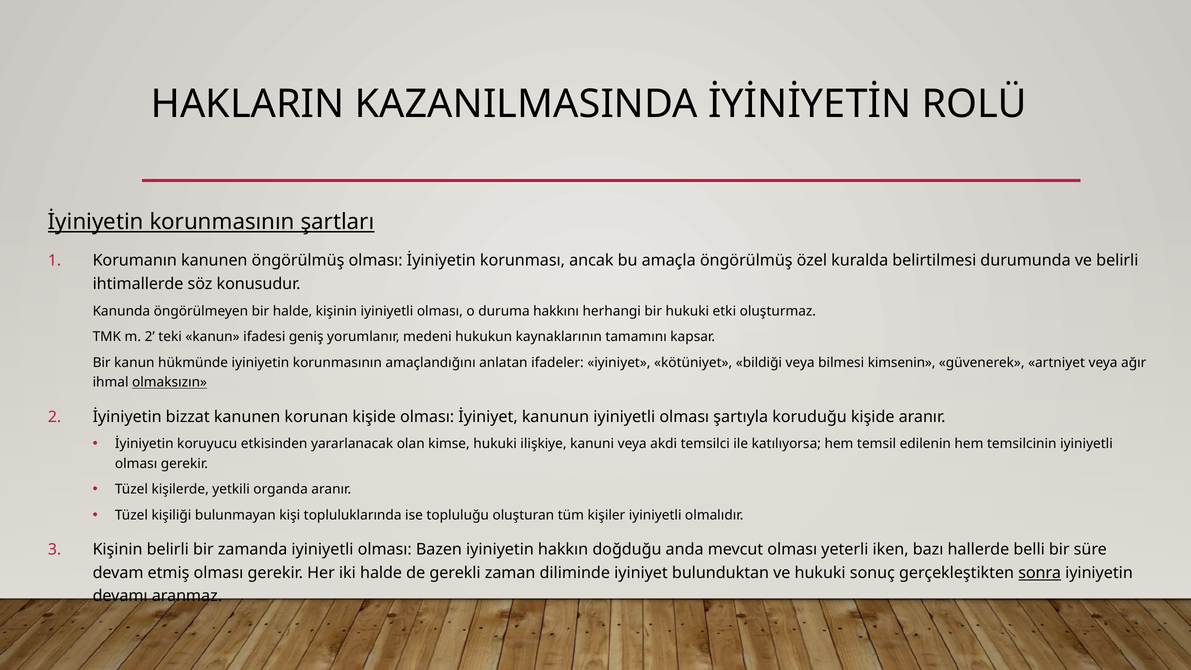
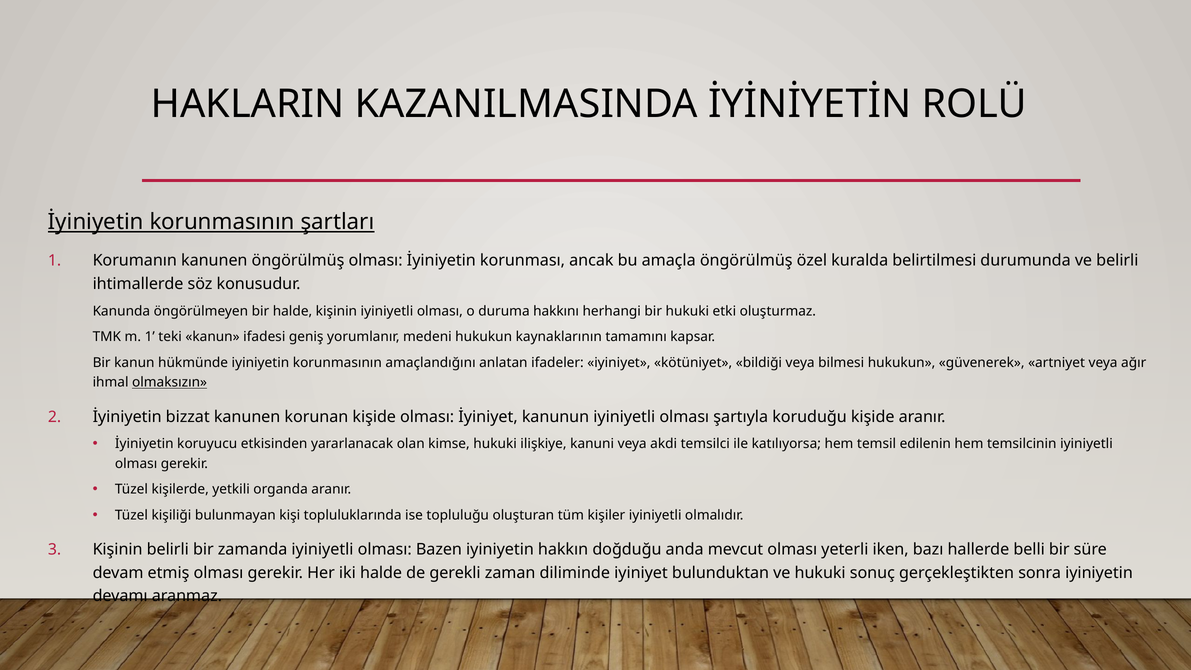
m 2: 2 -> 1
bilmesi kimsenin: kimsenin -> hukukun
sonra underline: present -> none
